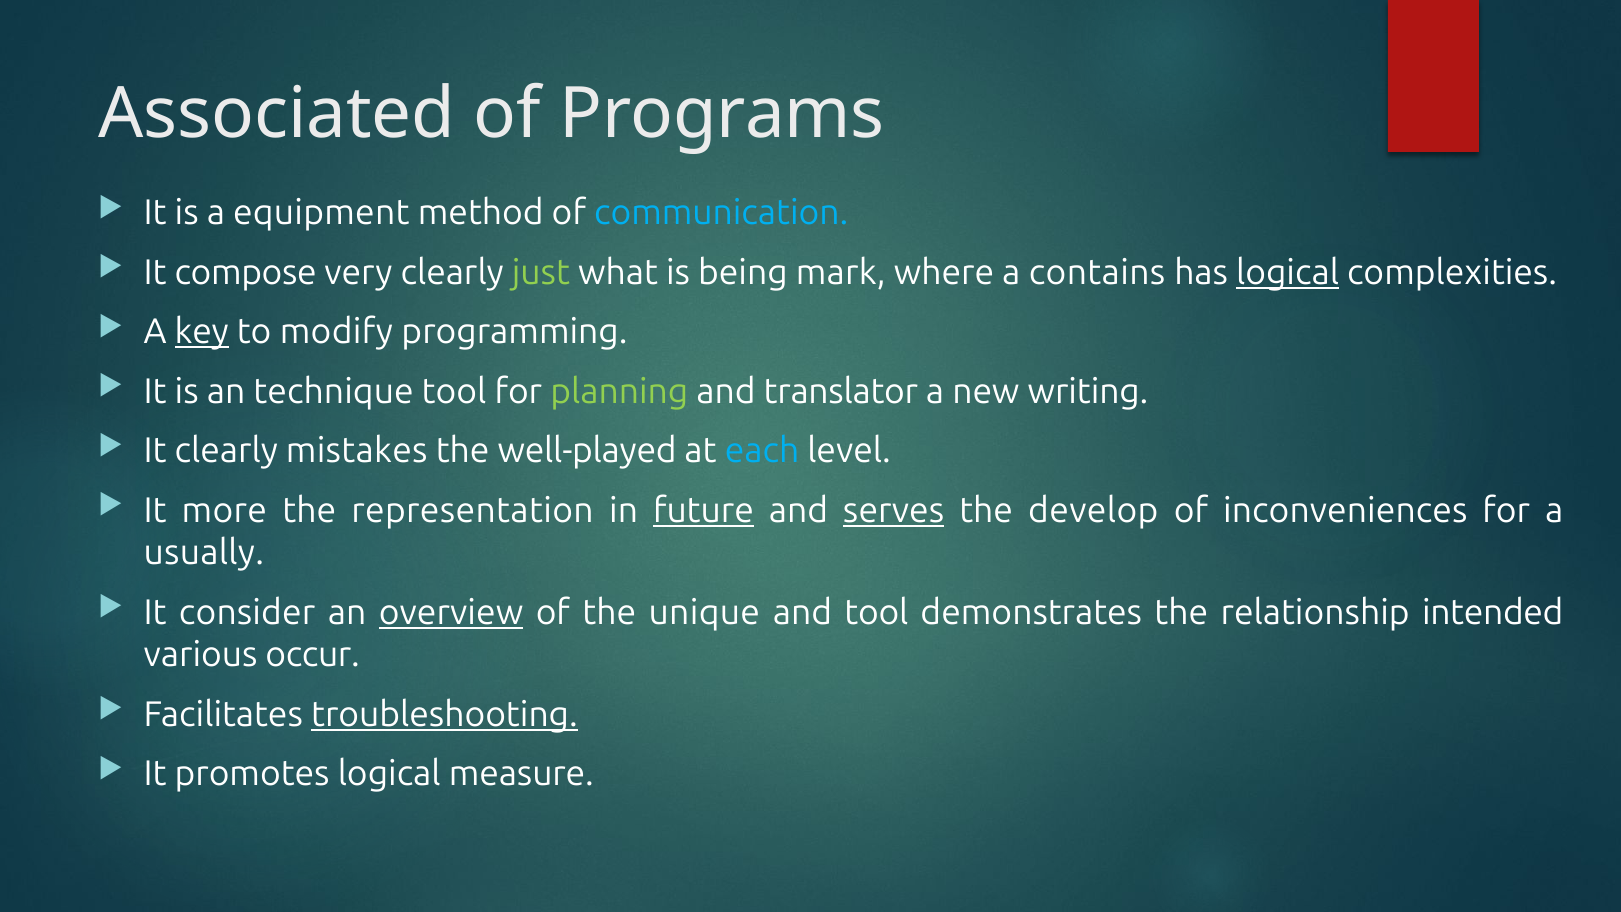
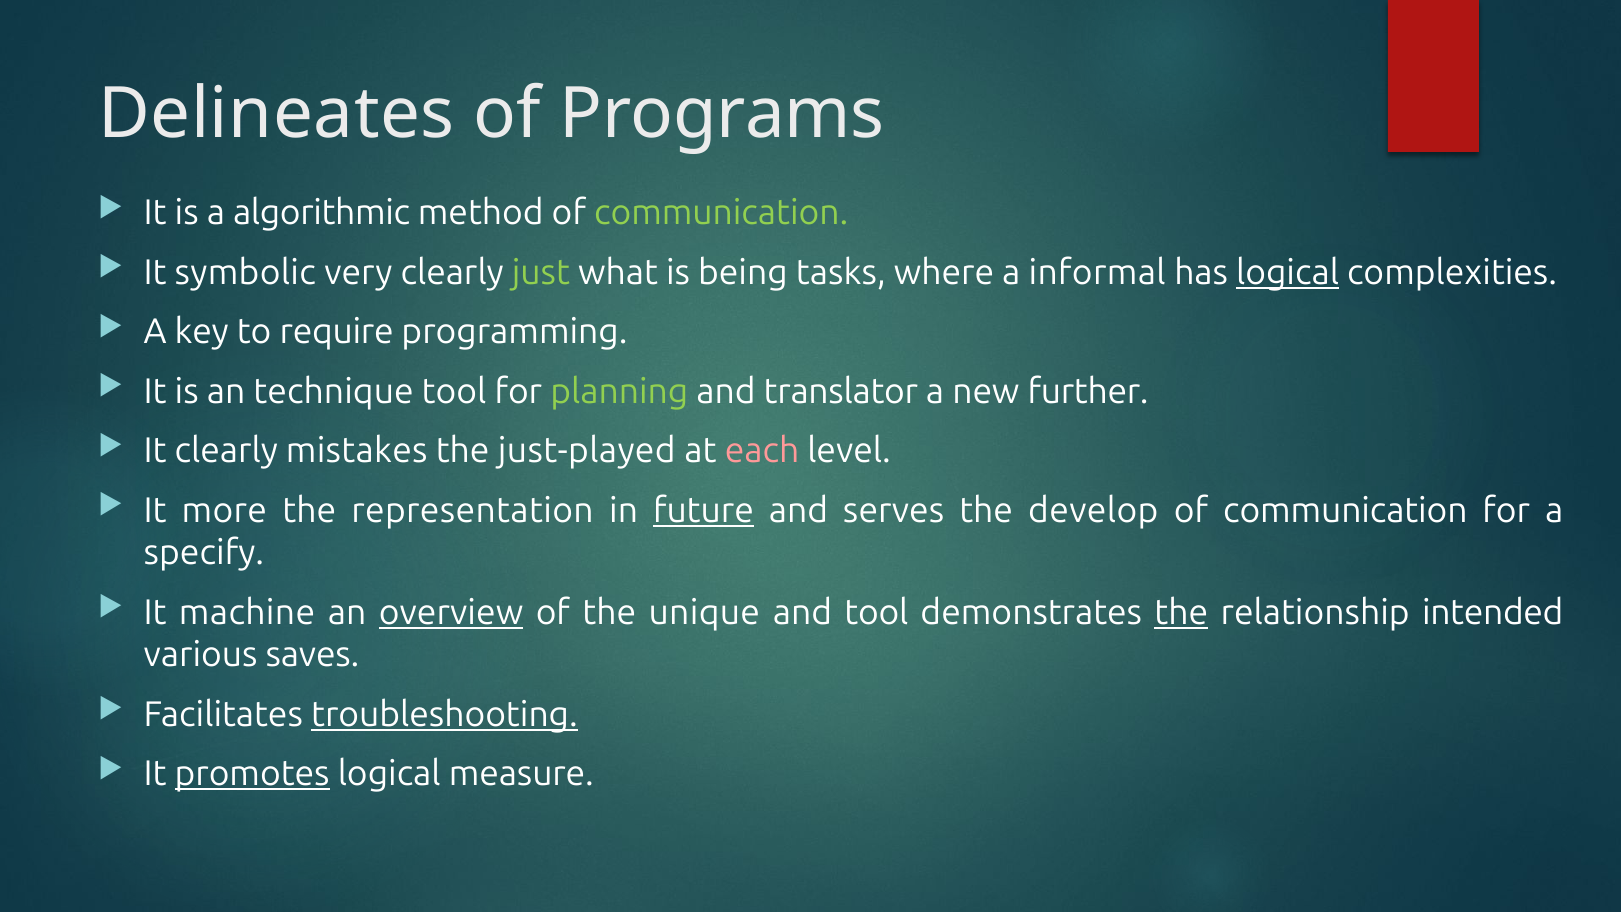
Associated: Associated -> Delineates
equipment: equipment -> algorithmic
communication at (721, 213) colour: light blue -> light green
compose: compose -> symbolic
mark: mark -> tasks
contains: contains -> informal
key underline: present -> none
modify: modify -> require
writing: writing -> further
well-played: well-played -> just-played
each colour: light blue -> pink
serves underline: present -> none
inconveniences at (1345, 510): inconveniences -> communication
usually: usually -> specify
consider: consider -> machine
the at (1181, 612) underline: none -> present
occur: occur -> saves
promotes underline: none -> present
